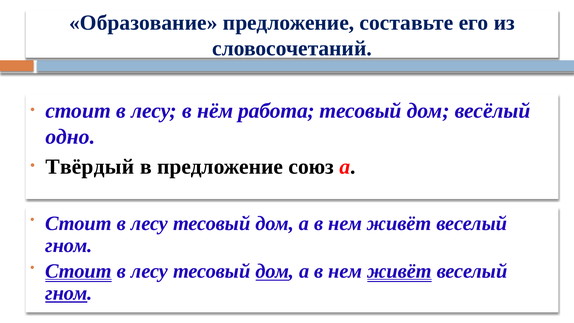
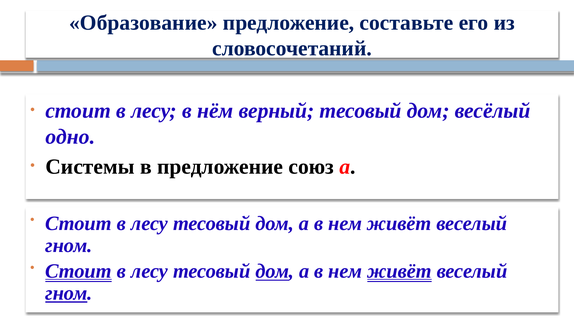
работа: работа -> верный
Твёрдый: Твёрдый -> Системы
